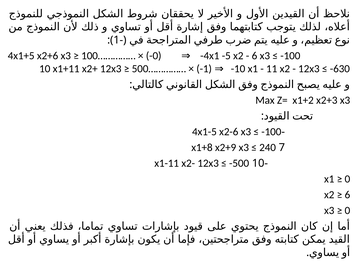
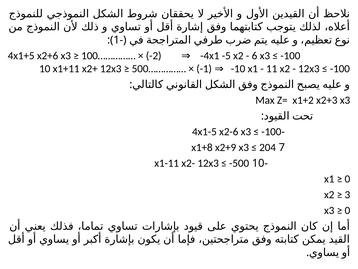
-0: -0 -> -2
-630 at (340, 69): -630 -> -100
240: 240 -> 204
6 at (347, 194): 6 -> 3
